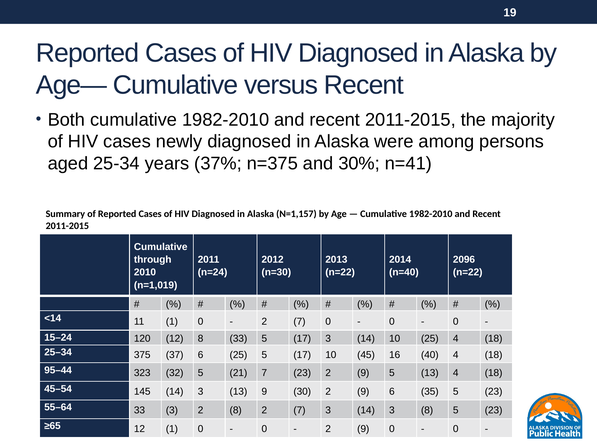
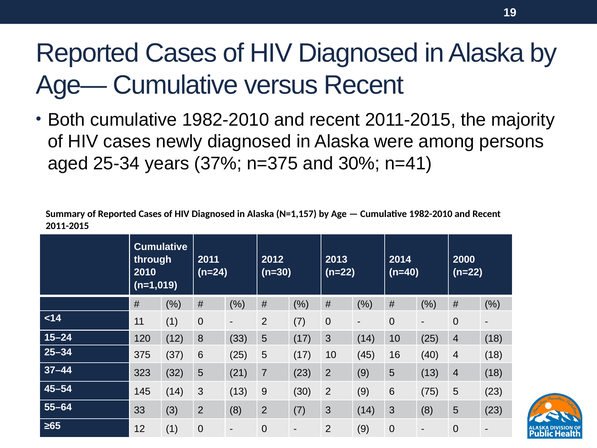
2096: 2096 -> 2000
95–44: 95–44 -> 37–44
35: 35 -> 75
